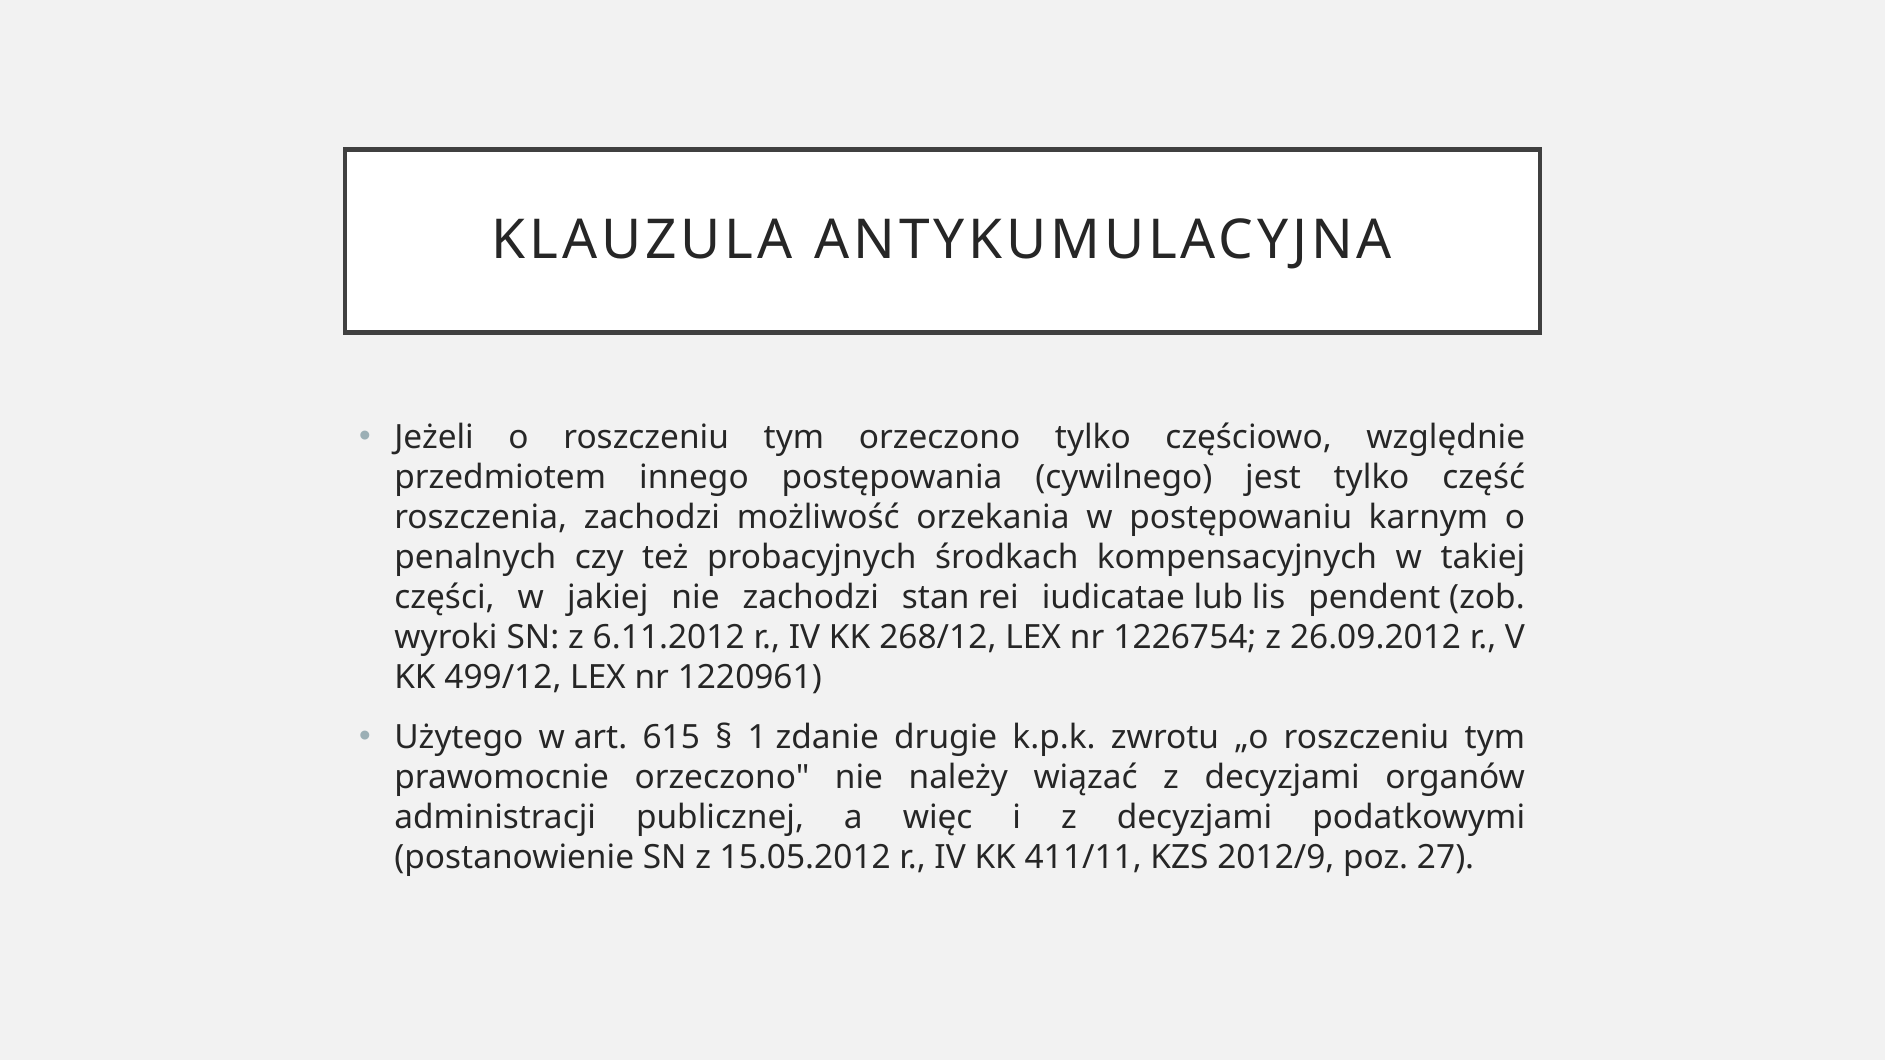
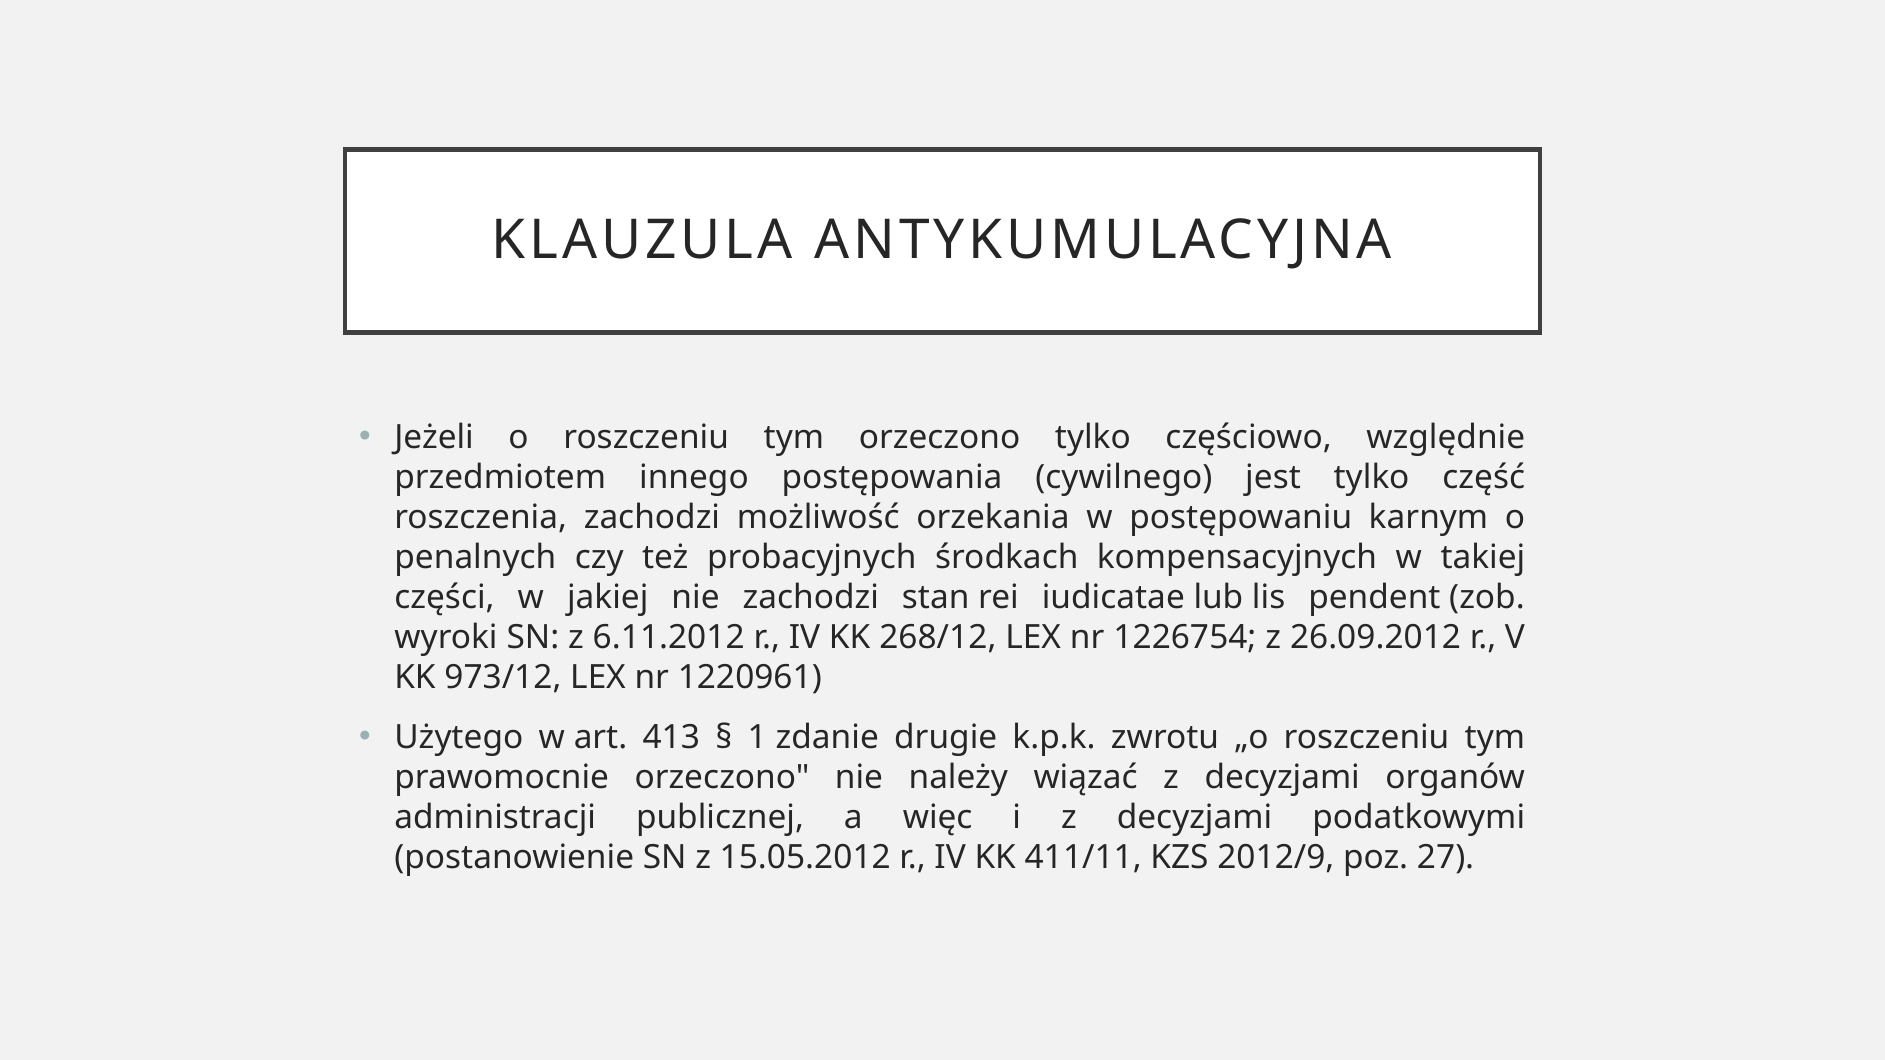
499/12: 499/12 -> 973/12
615: 615 -> 413
